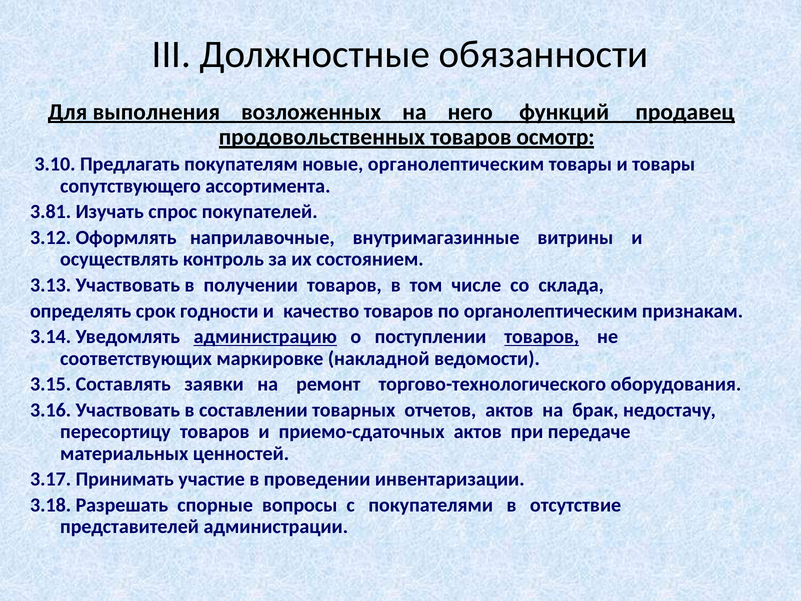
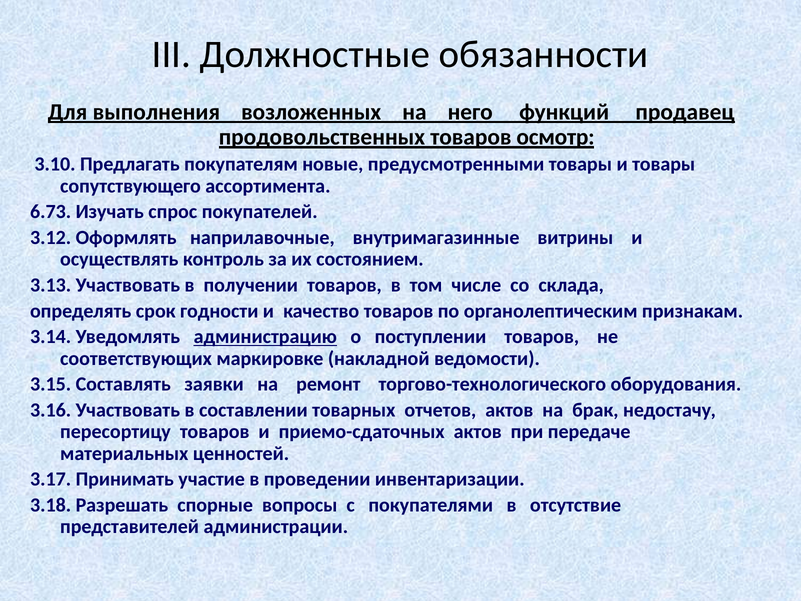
новые органолептическим: органолептическим -> предусмотренными
3.81: 3.81 -> 6.73
товаров at (542, 337) underline: present -> none
